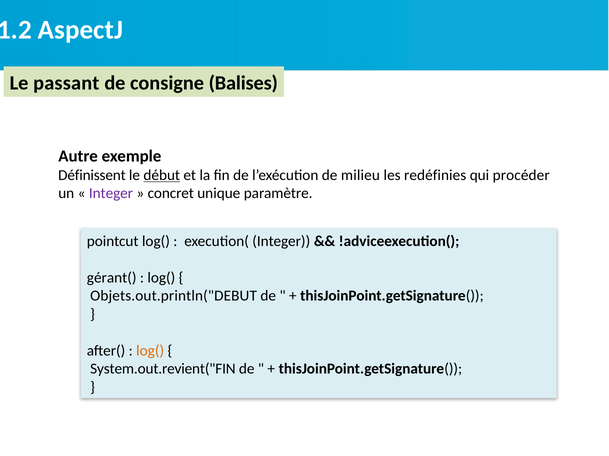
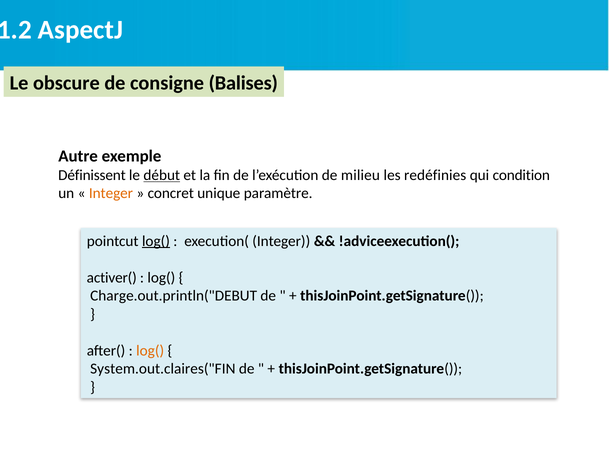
passant: passant -> obscure
procéder: procéder -> condition
Integer at (111, 194) colour: purple -> orange
log( at (156, 242) underline: none -> present
gérant(: gérant( -> activer(
Objets.out.println("DEBUT: Objets.out.println("DEBUT -> Charge.out.println("DEBUT
System.out.revient("FIN: System.out.revient("FIN -> System.out.claires("FIN
